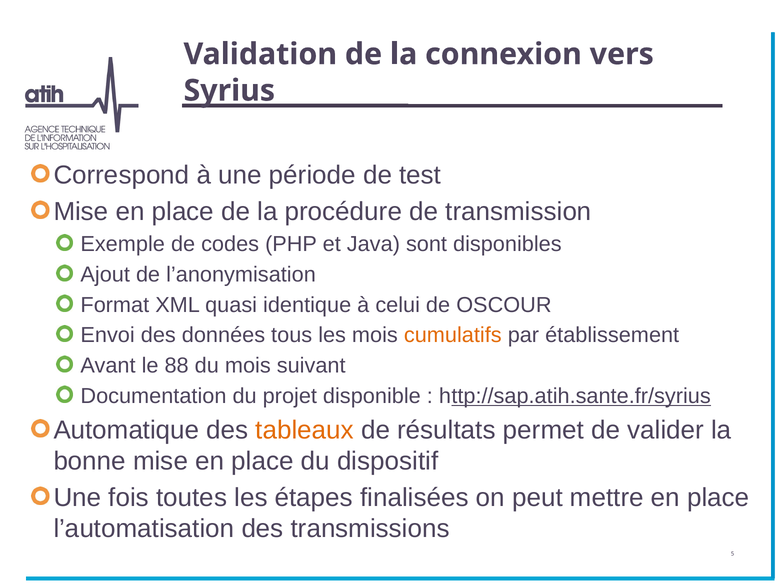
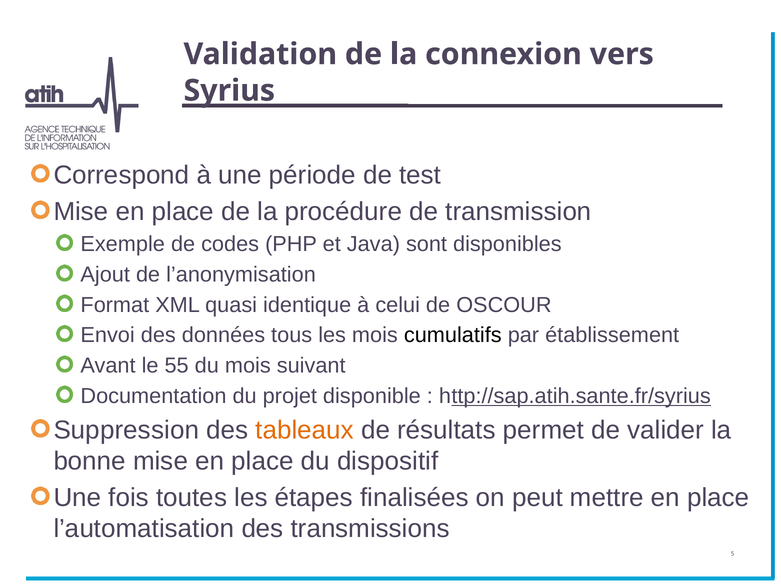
cumulatifs colour: orange -> black
88: 88 -> 55
Automatique: Automatique -> Suppression
